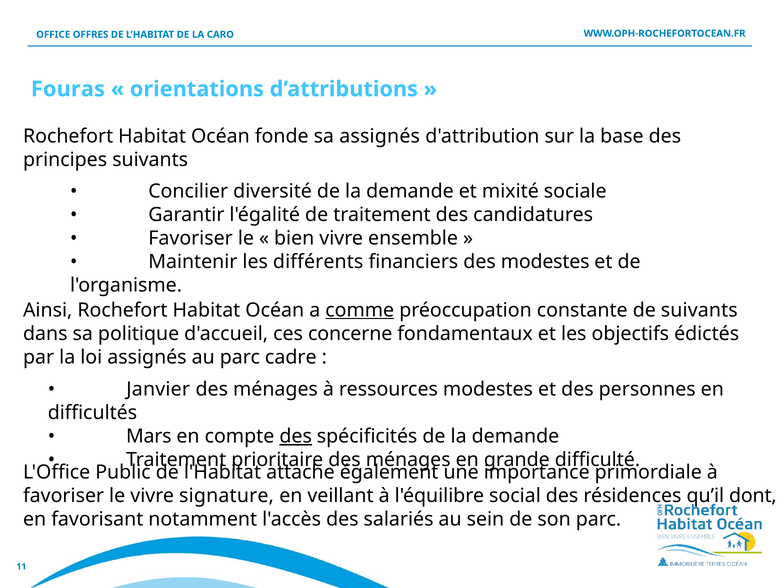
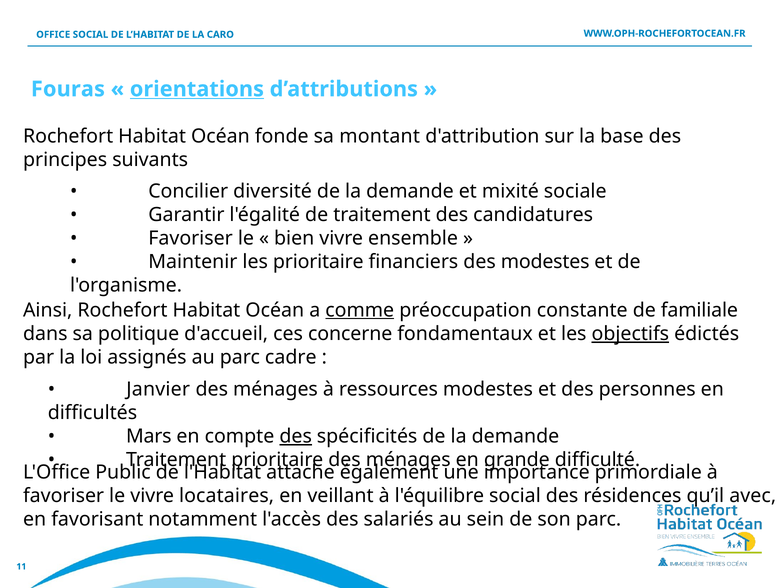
OFFRES at (91, 34): OFFRES -> SOCIAL
orientations underline: none -> present
sa assignés: assignés -> montant
les différents: différents -> prioritaire
de suivants: suivants -> familiale
objectifs underline: none -> present
signature: signature -> locataires
dont: dont -> avec
